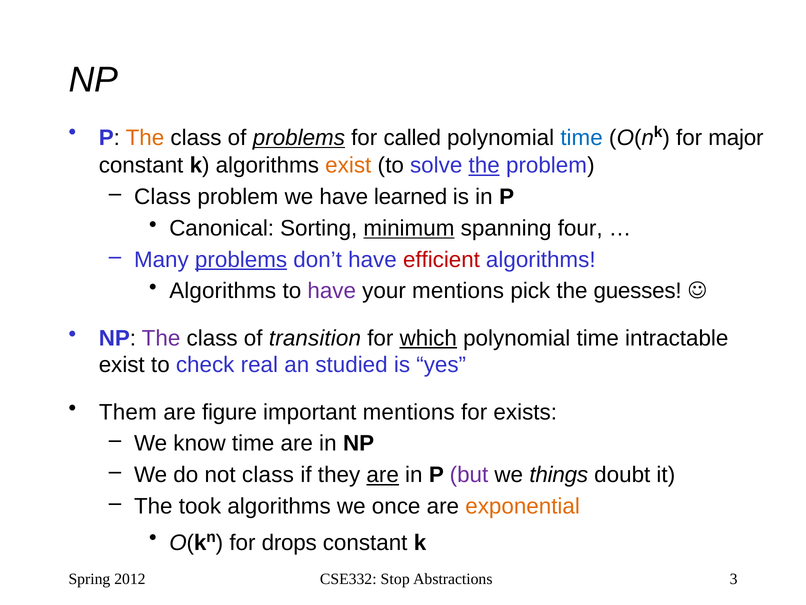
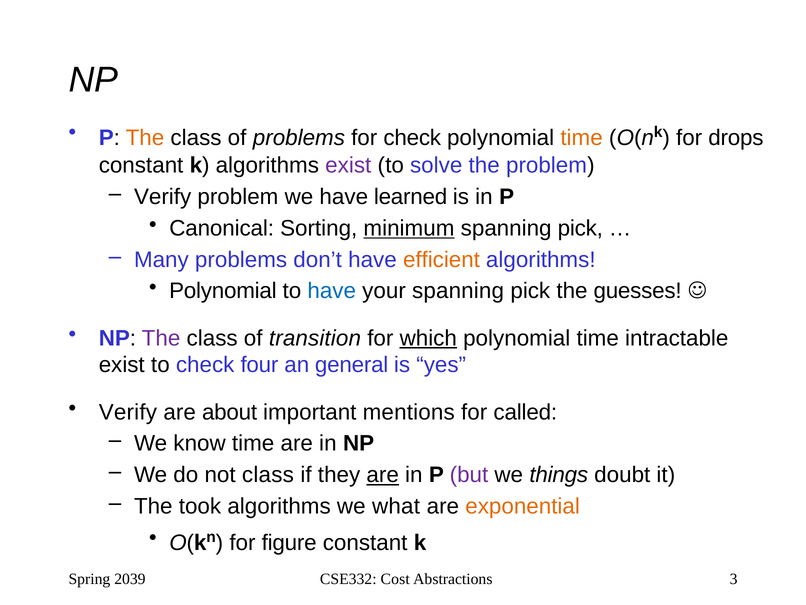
problems at (299, 138) underline: present -> none
for called: called -> check
time at (582, 138) colour: blue -> orange
major: major -> drops
exist at (348, 165) colour: orange -> purple
the at (484, 165) underline: present -> none
Class at (163, 197): Class -> Verify
four at (580, 228): four -> pick
problems at (241, 260) underline: present -> none
efficient colour: red -> orange
Algorithms at (223, 291): Algorithms -> Polynomial
have at (332, 291) colour: purple -> blue
your mentions: mentions -> spanning
real: real -> four
studied: studied -> general
Them at (128, 412): Them -> Verify
figure: figure -> about
exists: exists -> called
once: once -> what
drops: drops -> figure
2012: 2012 -> 2039
Stop: Stop -> Cost
